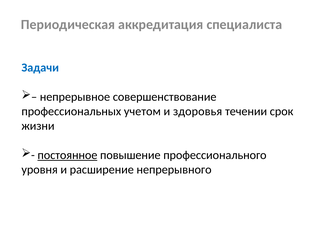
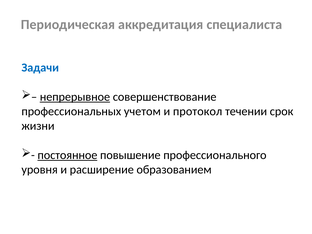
непрерывное underline: none -> present
здоровья: здоровья -> протокол
непрерывного: непрерывного -> образованием
